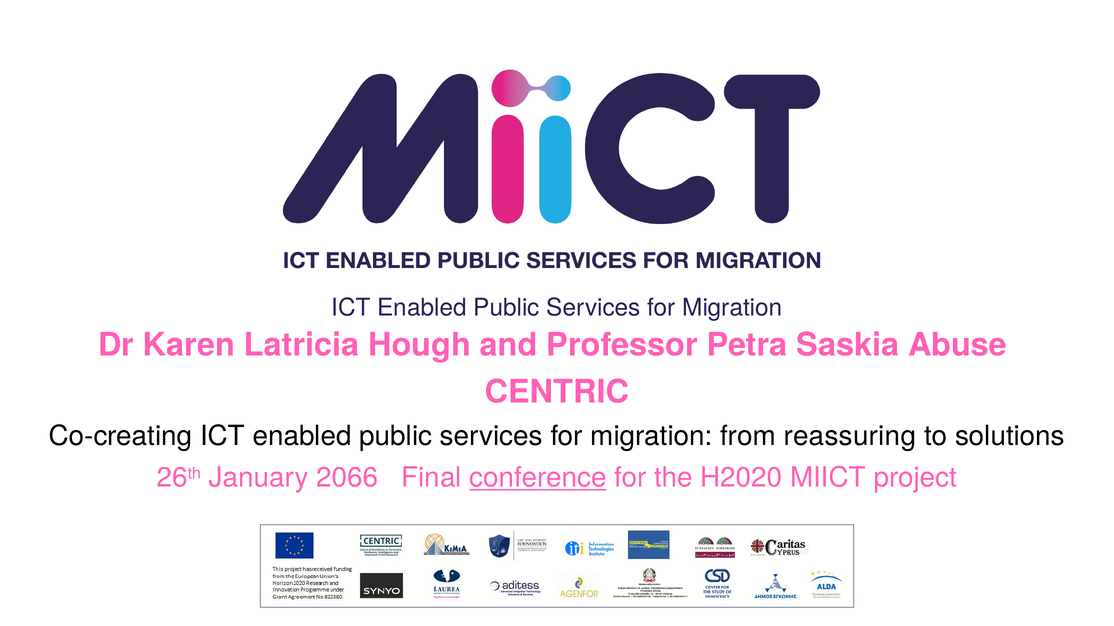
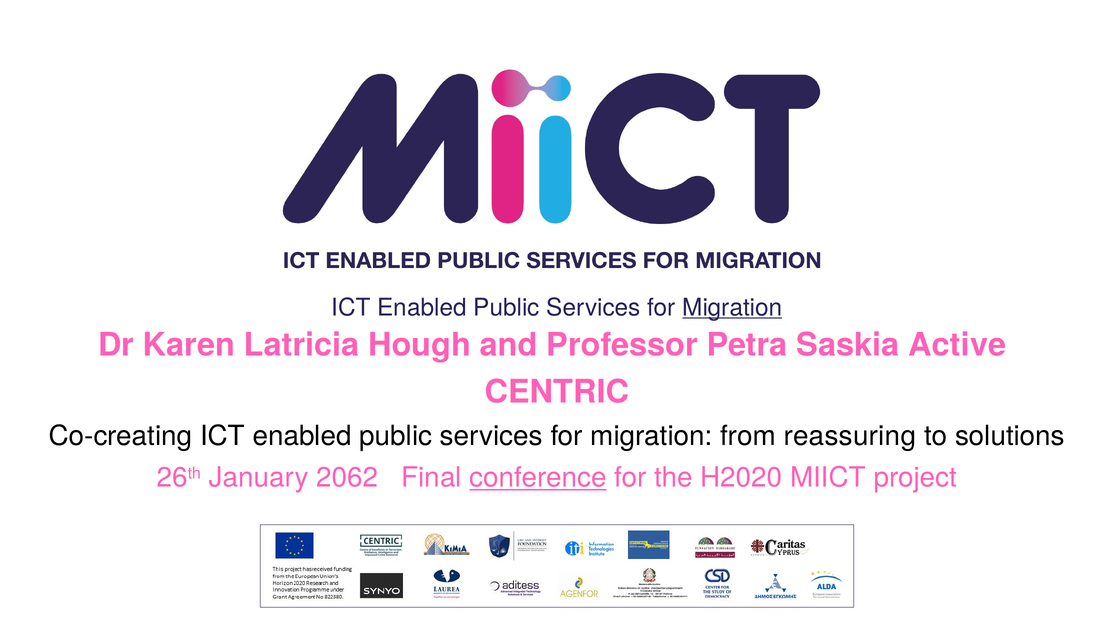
Migration at (732, 308) underline: none -> present
Abuse: Abuse -> Active
2066: 2066 -> 2062
